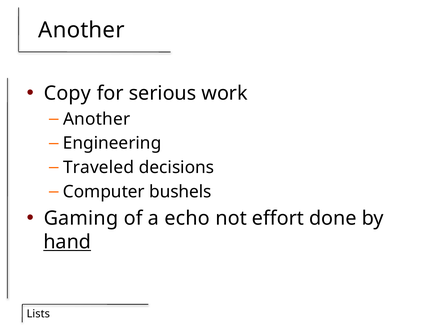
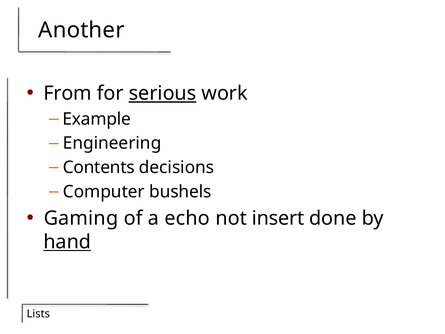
Copy: Copy -> From
serious underline: none -> present
Another at (97, 119): Another -> Example
Traveled: Traveled -> Contents
effort: effort -> insert
